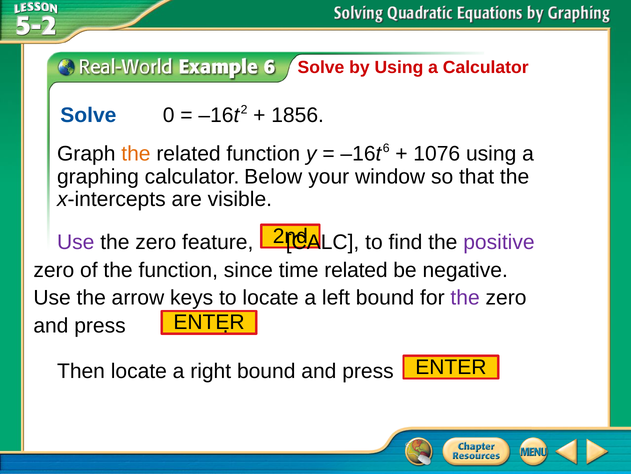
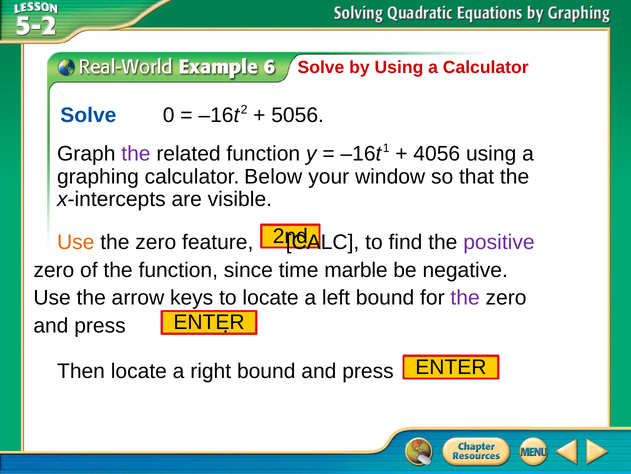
1856: 1856 -> 5056
the at (136, 154) colour: orange -> purple
6: 6 -> 1
1076: 1076 -> 4056
Use at (76, 242) colour: purple -> orange
time related: related -> marble
